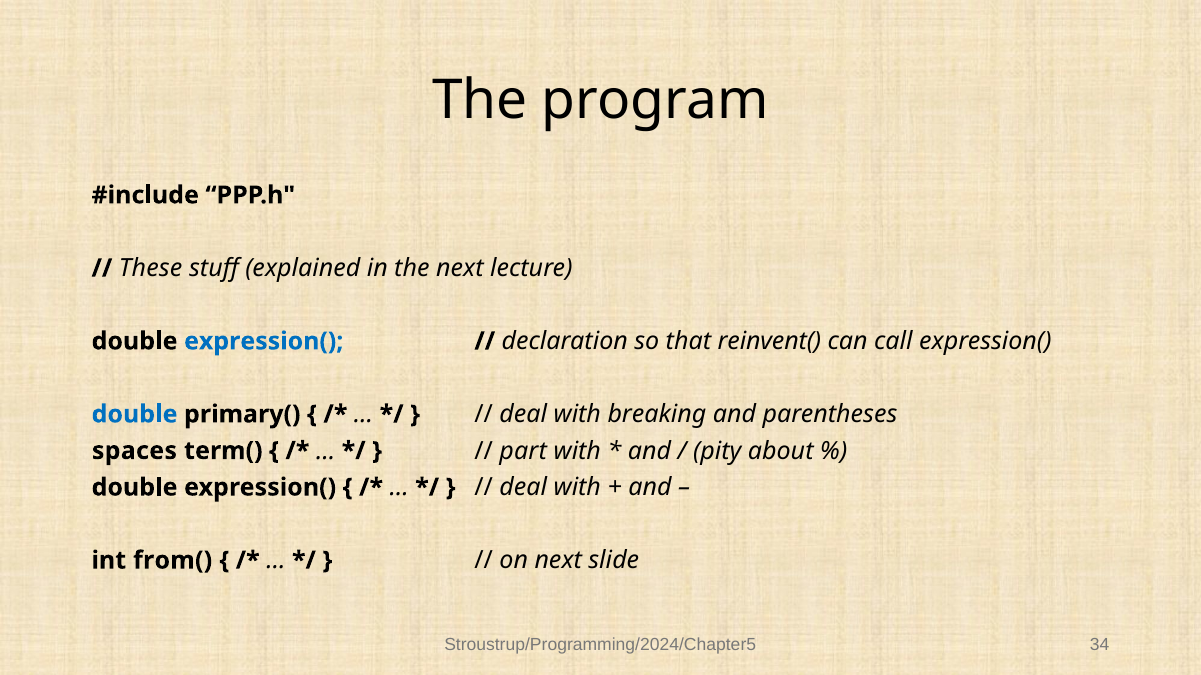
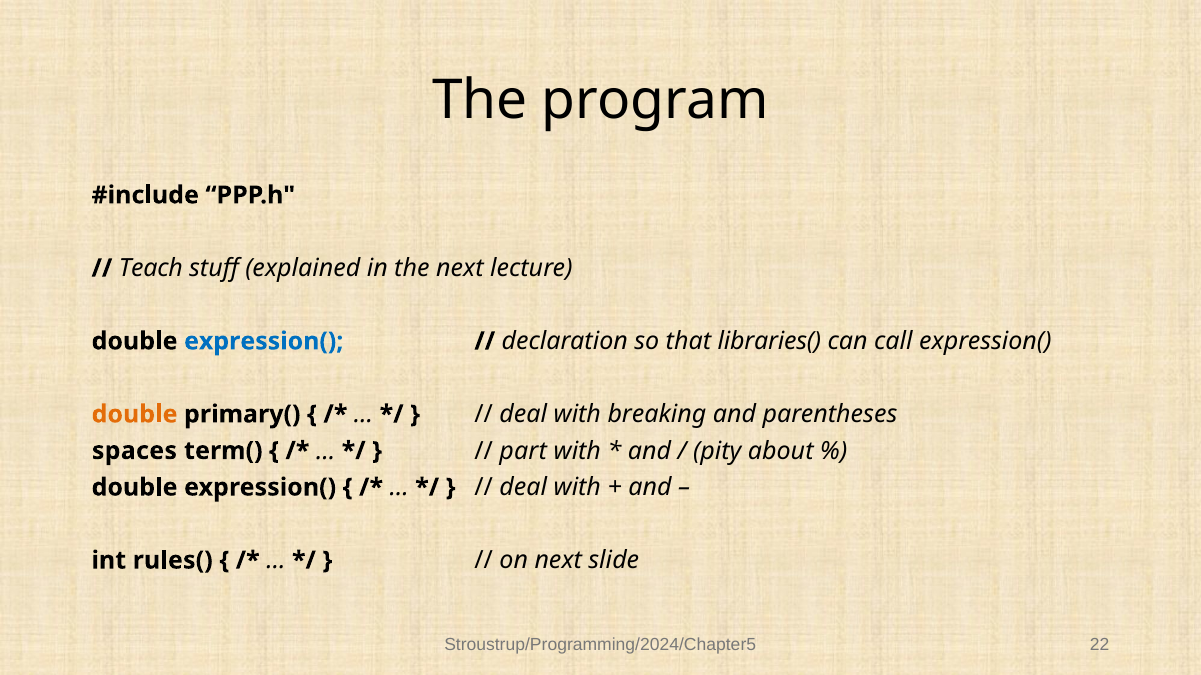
These: These -> Teach
reinvent(: reinvent( -> libraries(
double at (135, 415) colour: blue -> orange
from(: from( -> rules(
34: 34 -> 22
